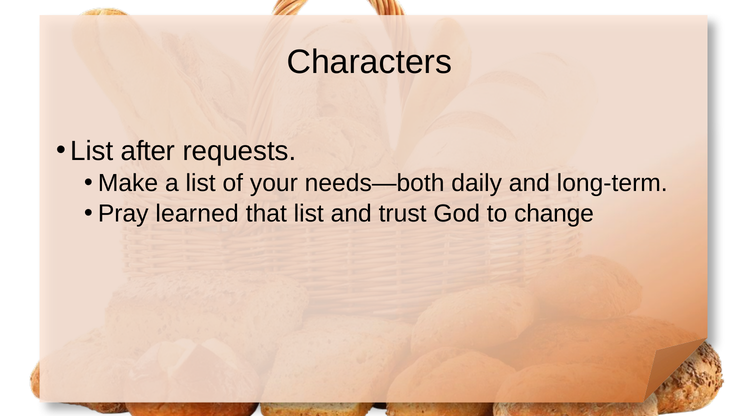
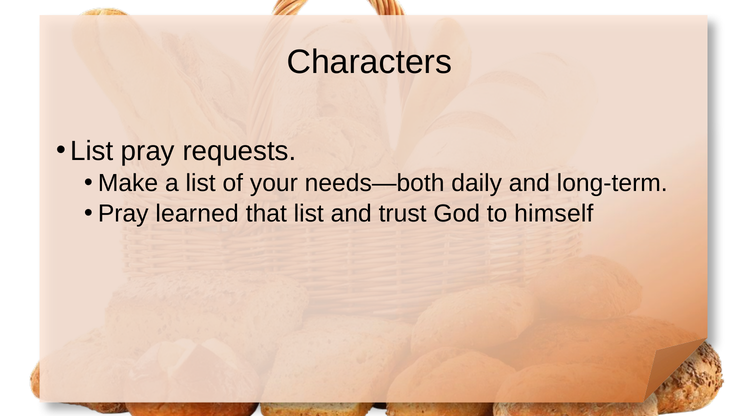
List after: after -> pray
change: change -> himself
